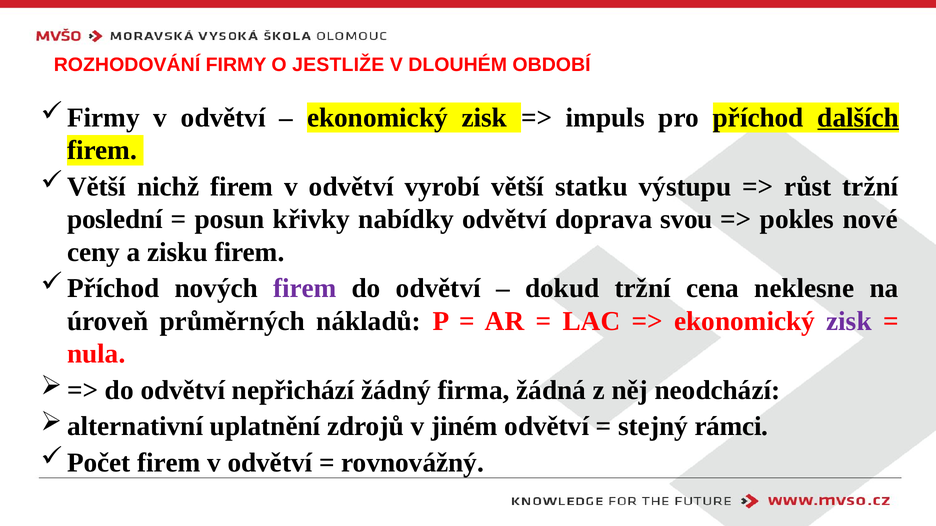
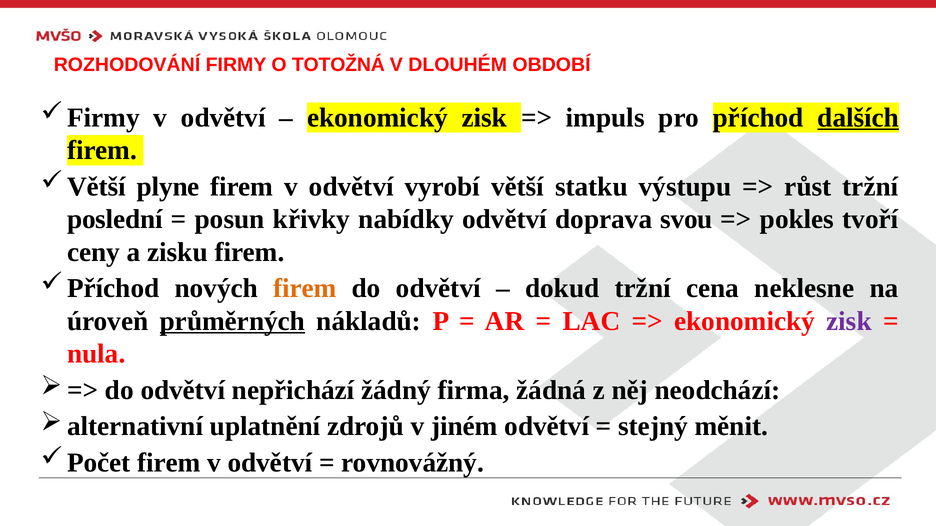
JESTLIŽE: JESTLIŽE -> TOTOŽNÁ
nichž: nichž -> plyne
nové: nové -> tvoří
firem at (305, 289) colour: purple -> orange
průměrných underline: none -> present
rámci: rámci -> měnit
